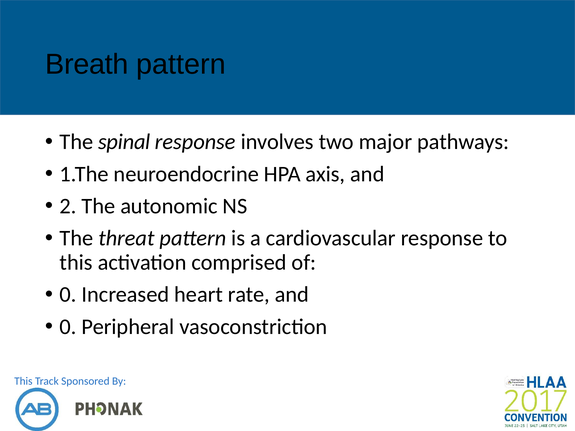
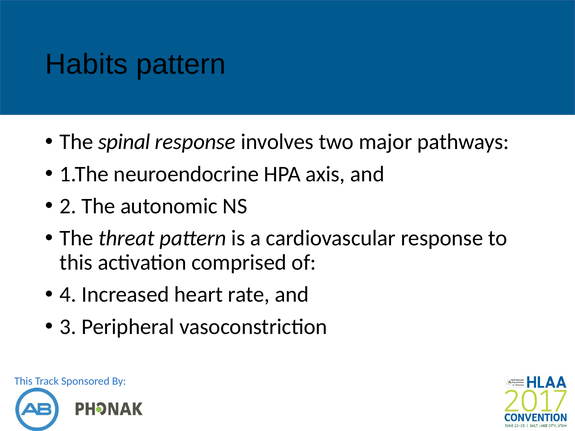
Breath: Breath -> Habits
0 at (68, 295): 0 -> 4
0 at (68, 327): 0 -> 3
